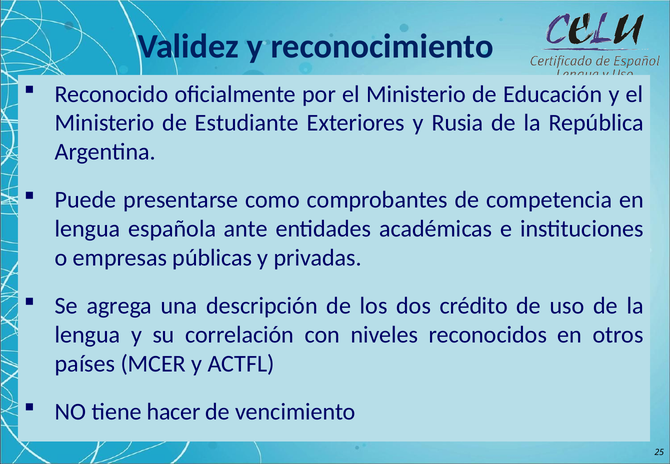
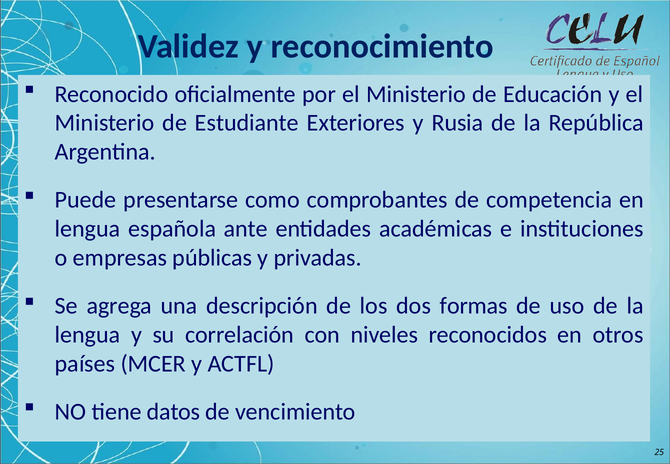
crédito: crédito -> formas
hacer: hacer -> datos
